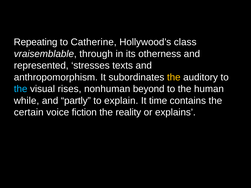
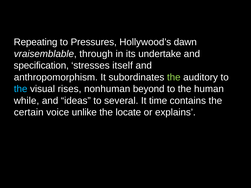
Catherine: Catherine -> Pressures
class: class -> dawn
otherness: otherness -> undertake
represented: represented -> specification
texts: texts -> itself
the at (174, 77) colour: yellow -> light green
partly: partly -> ideas
explain: explain -> several
fiction: fiction -> unlike
reality: reality -> locate
